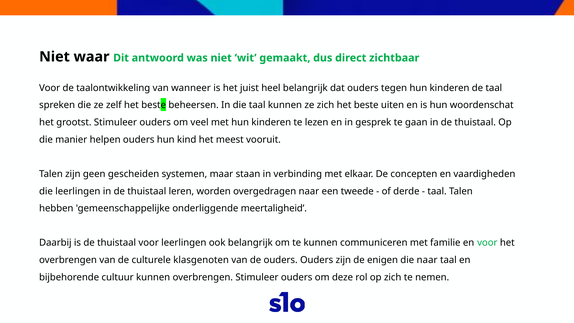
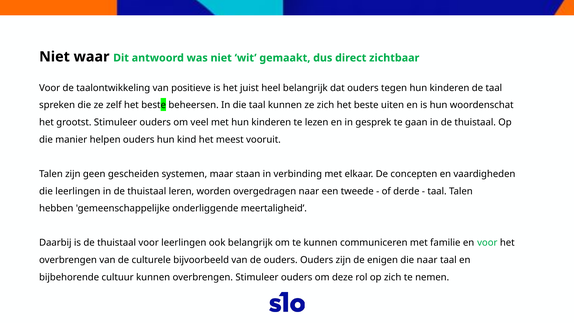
wanneer: wanneer -> positieve
klasgenoten: klasgenoten -> bijvoorbeeld
